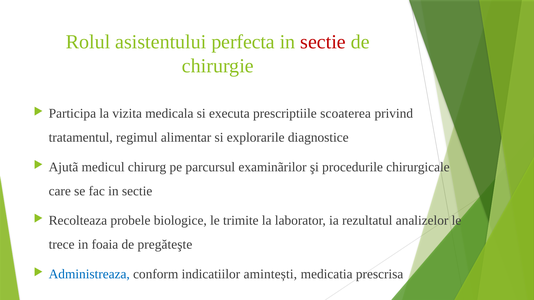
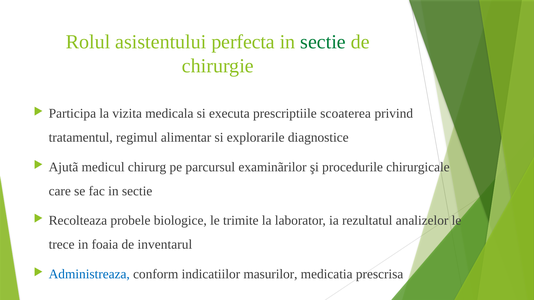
sectie at (323, 42) colour: red -> green
pregăteşte: pregăteşte -> inventarul
amintești: amintești -> masurilor
